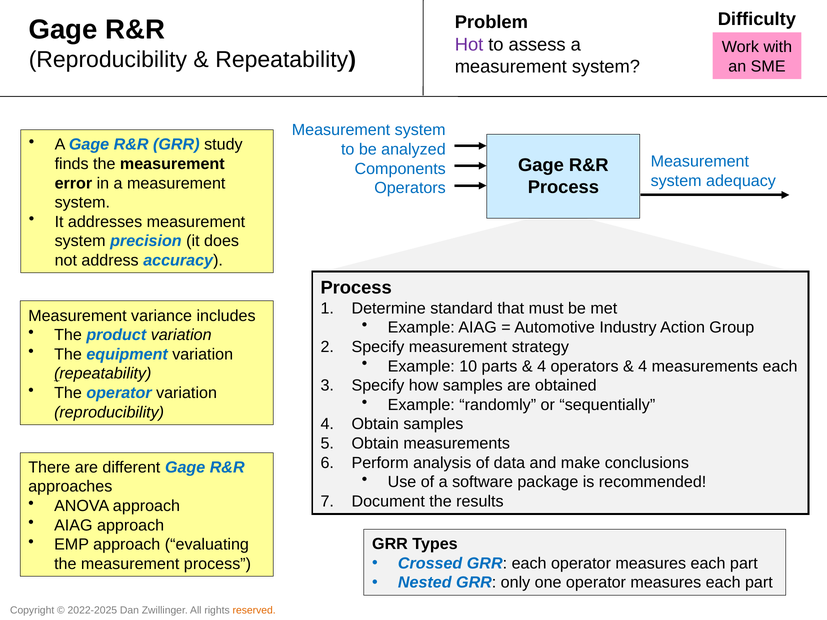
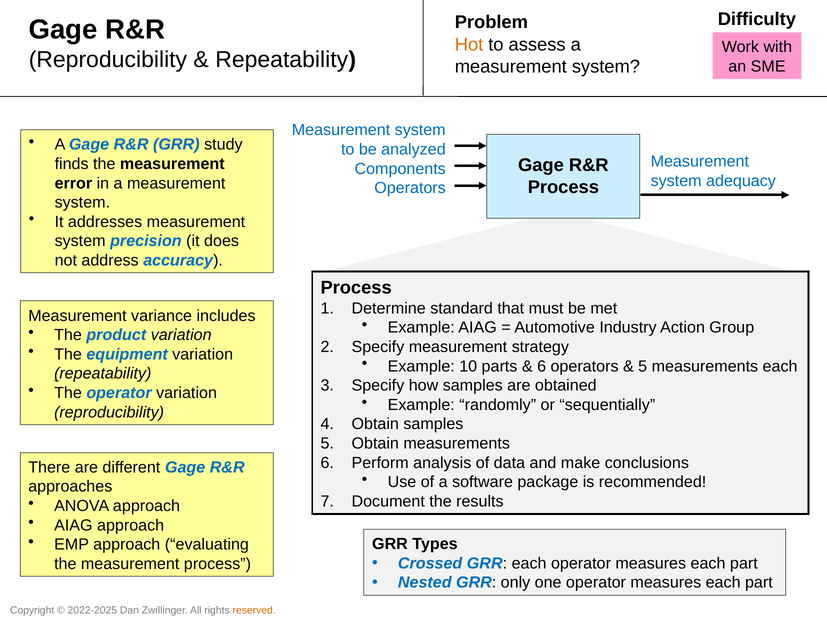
Hot colour: purple -> orange
4 at (542, 366): 4 -> 6
4 at (643, 366): 4 -> 5
